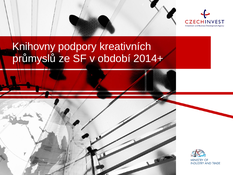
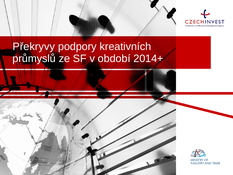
Knihovny: Knihovny -> Překryvy
